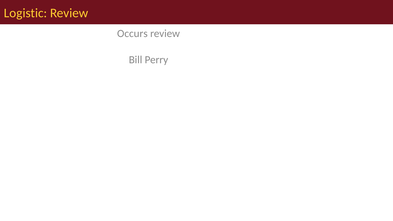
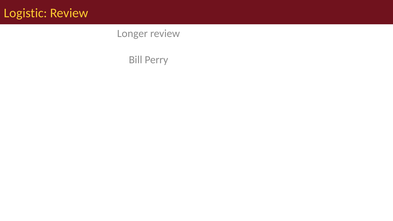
Occurs: Occurs -> Longer
